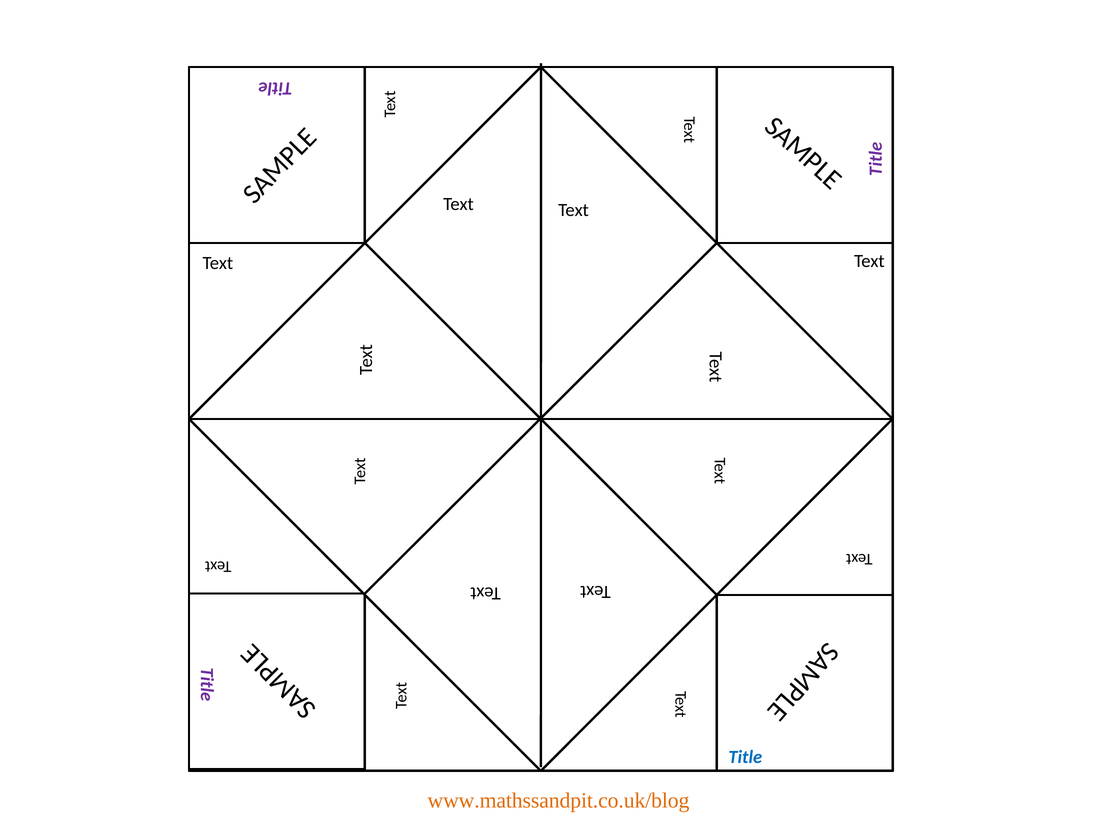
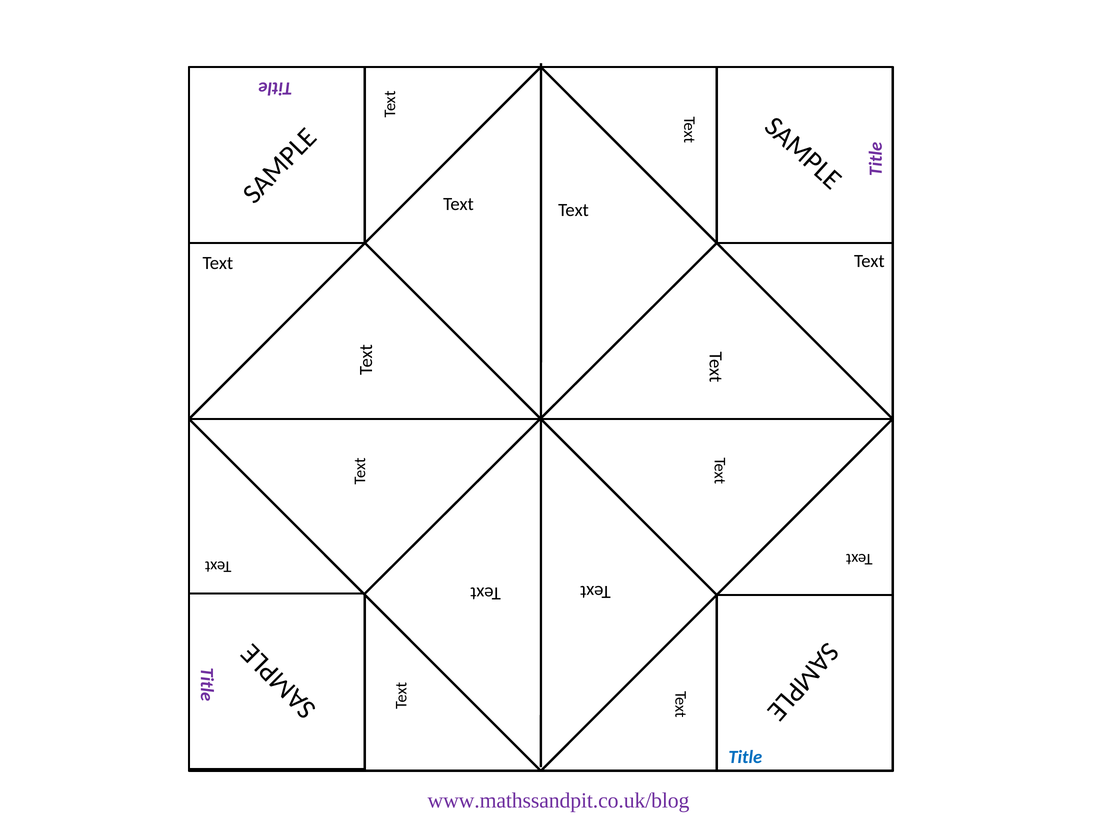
www.mathssandpit.co.uk/blog colour: orange -> purple
